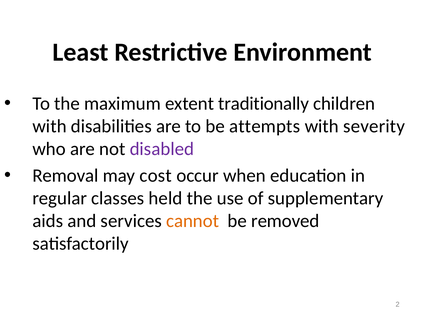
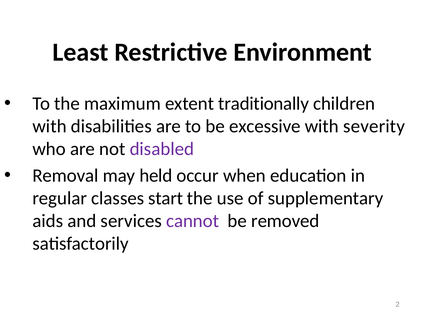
attempts: attempts -> excessive
cost: cost -> held
held: held -> start
cannot colour: orange -> purple
